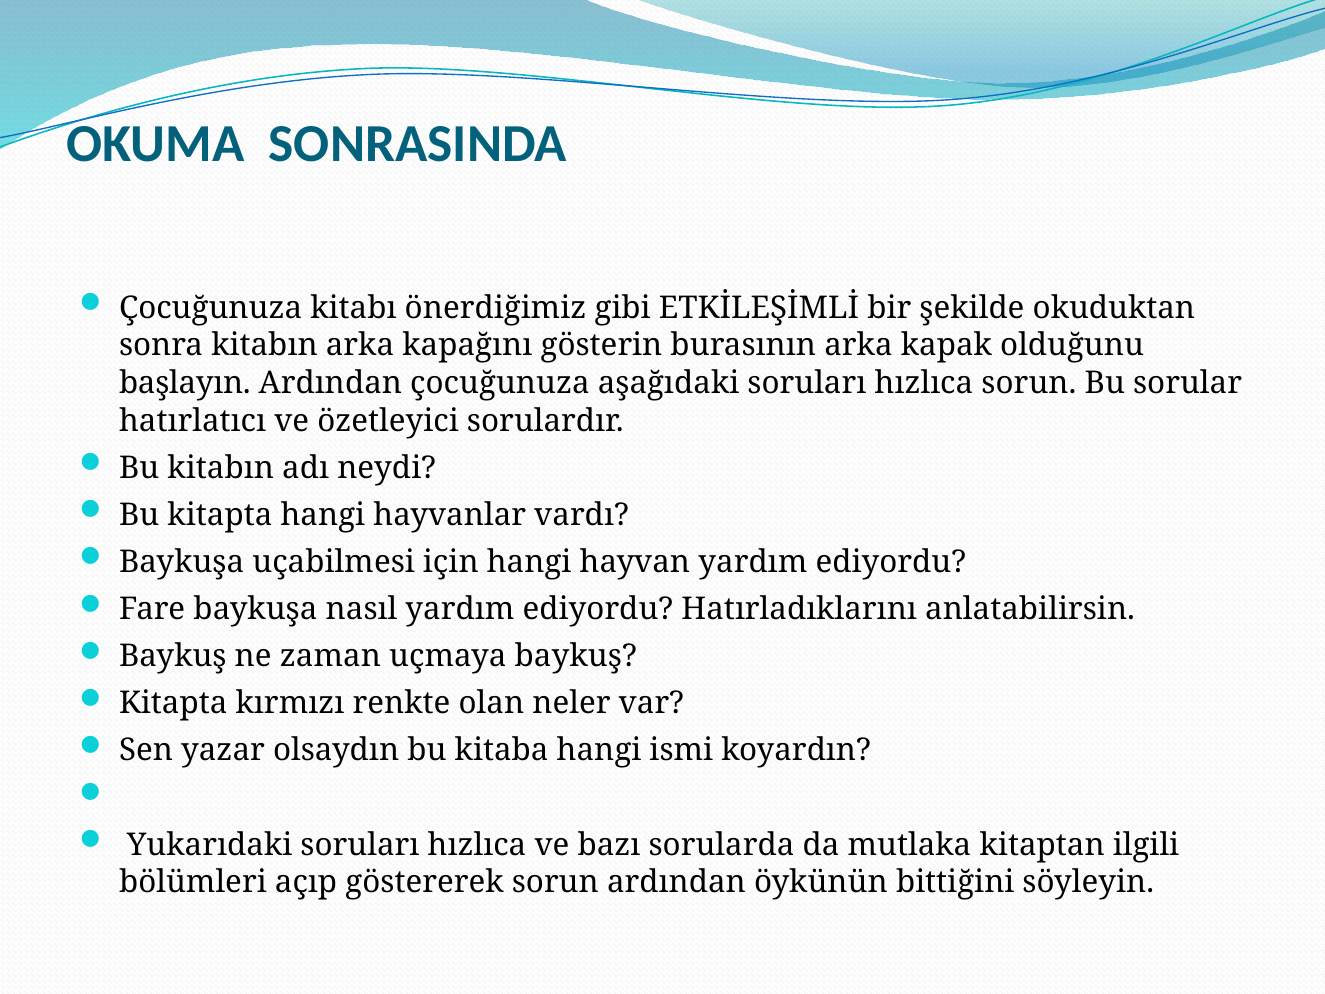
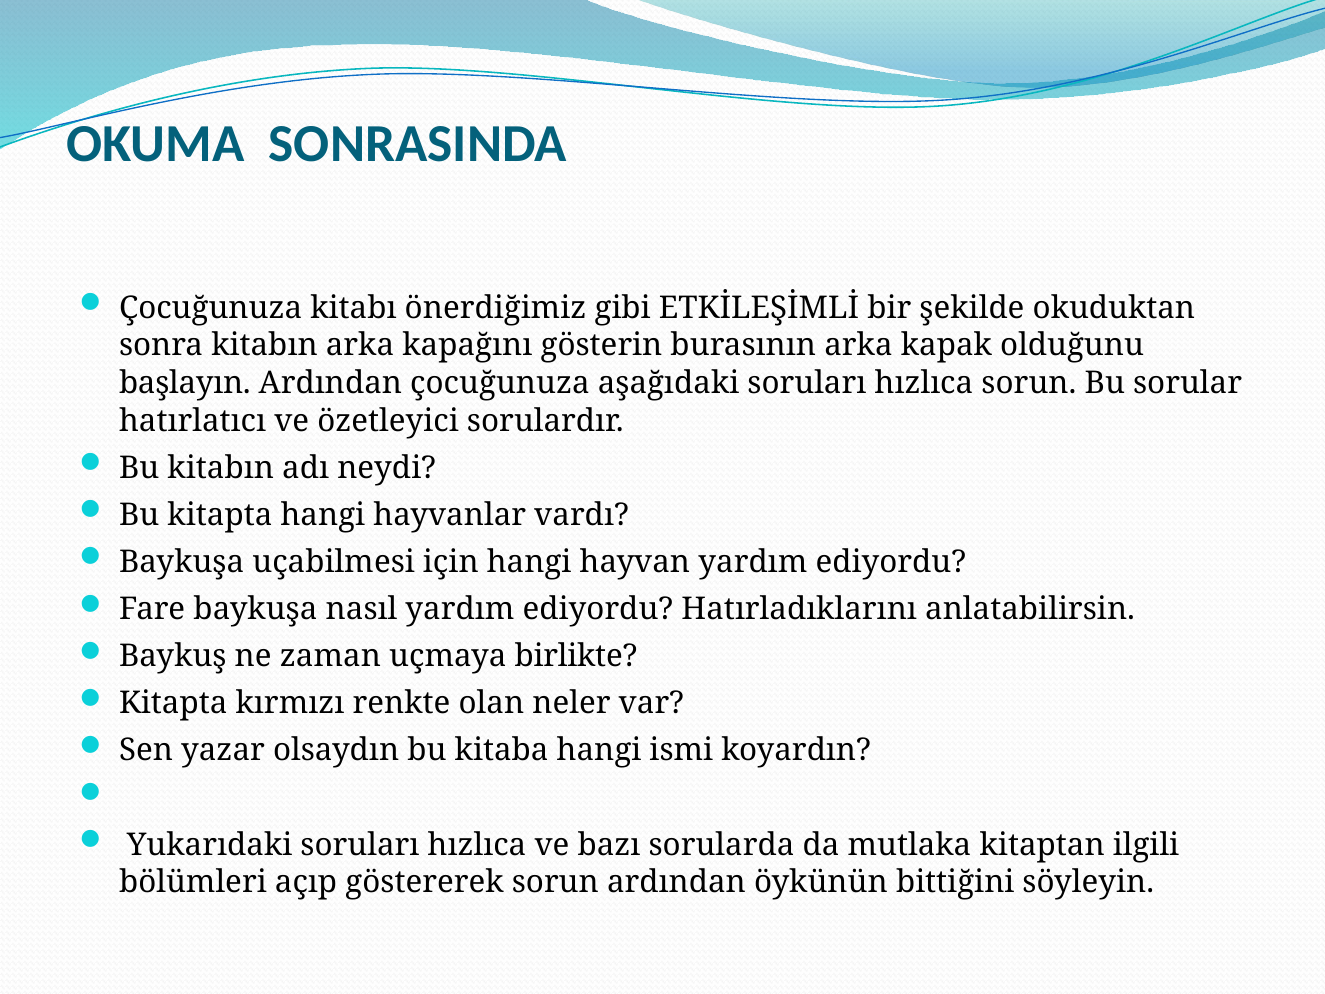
uçmaya baykuş: baykuş -> birlikte
